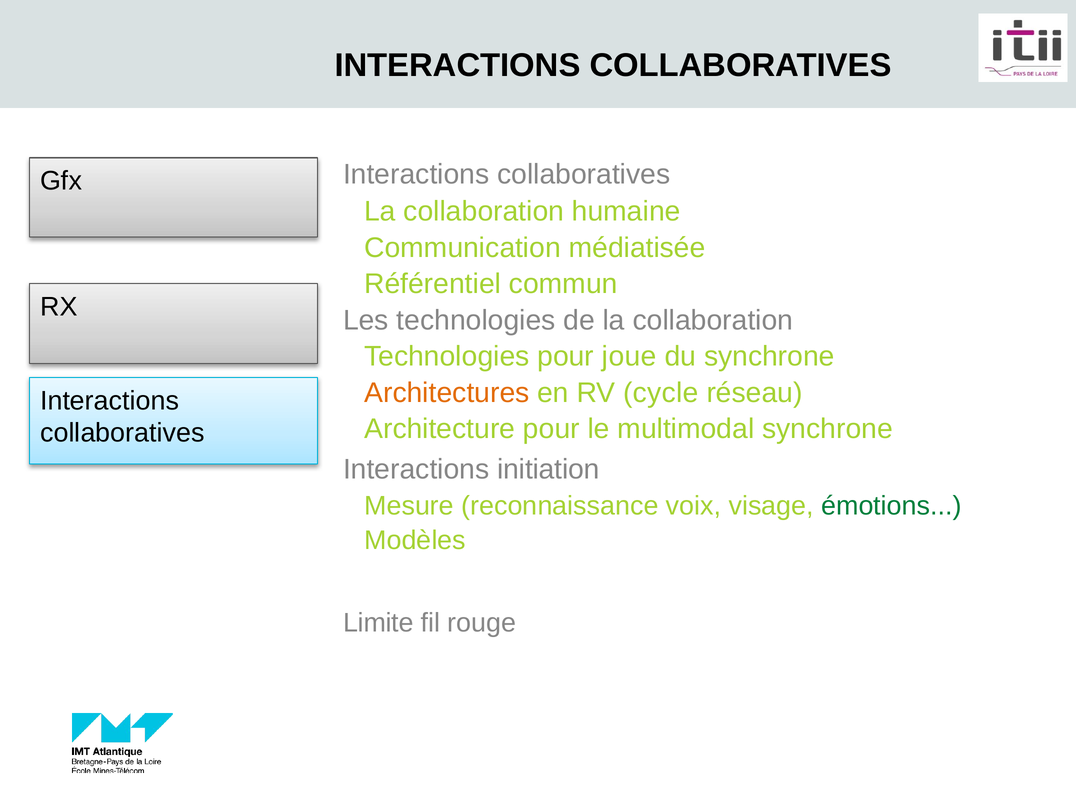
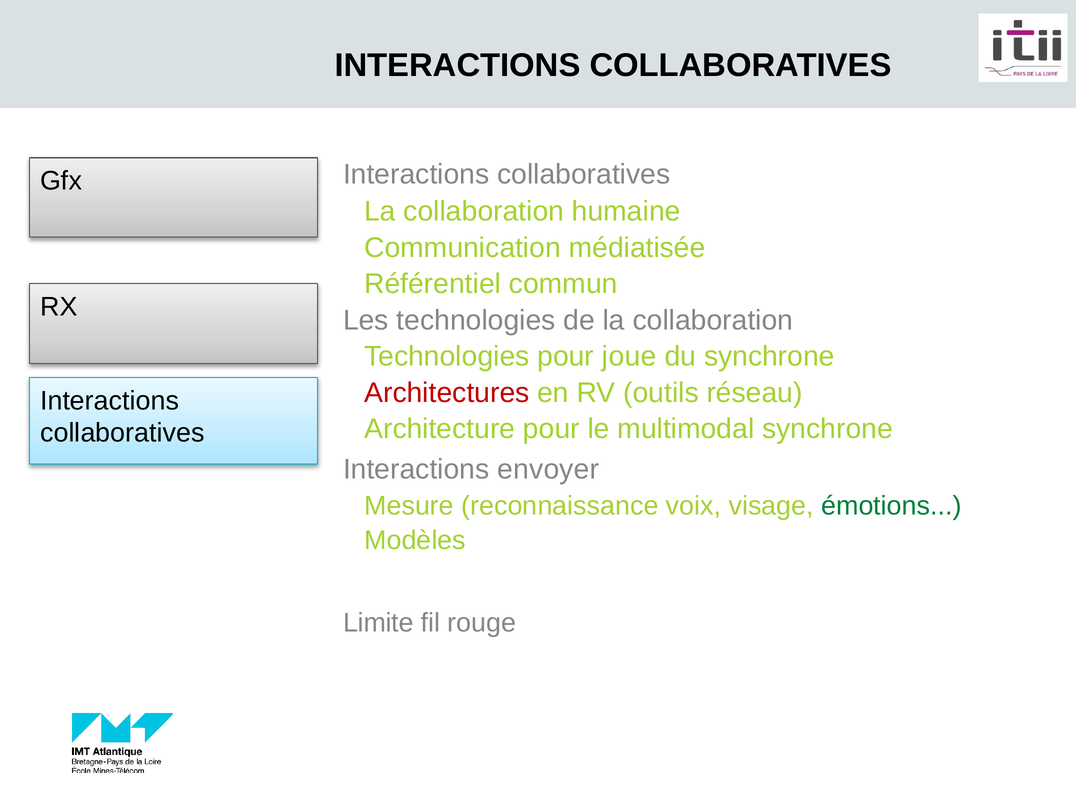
Architectures colour: orange -> red
cycle: cycle -> outils
initiation: initiation -> envoyer
